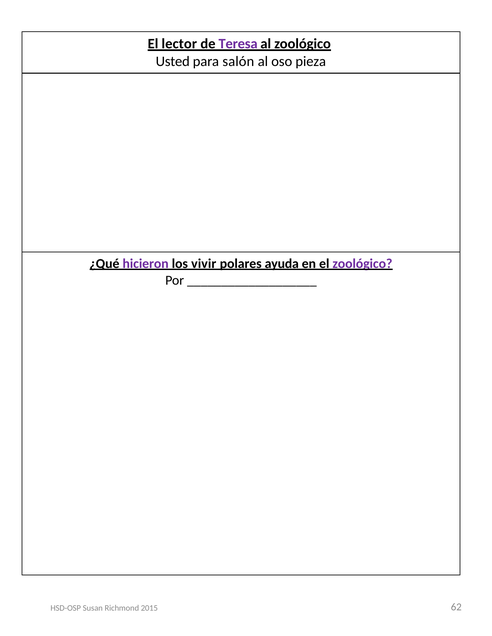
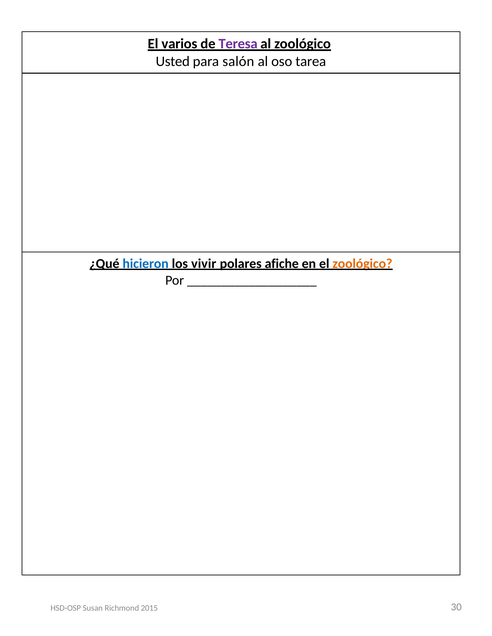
lector: lector -> varios
pieza: pieza -> tarea
hicieron colour: purple -> blue
ayuda: ayuda -> afiche
zoológico at (362, 264) colour: purple -> orange
62: 62 -> 30
